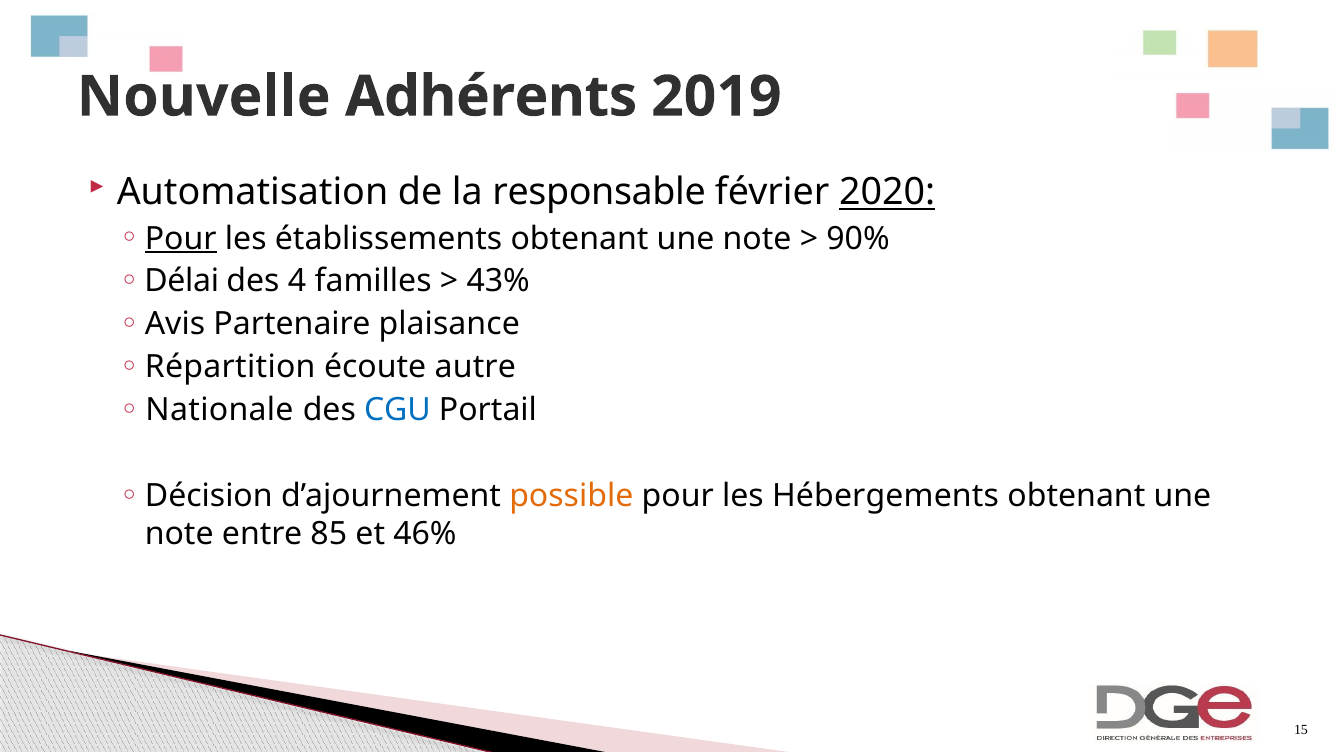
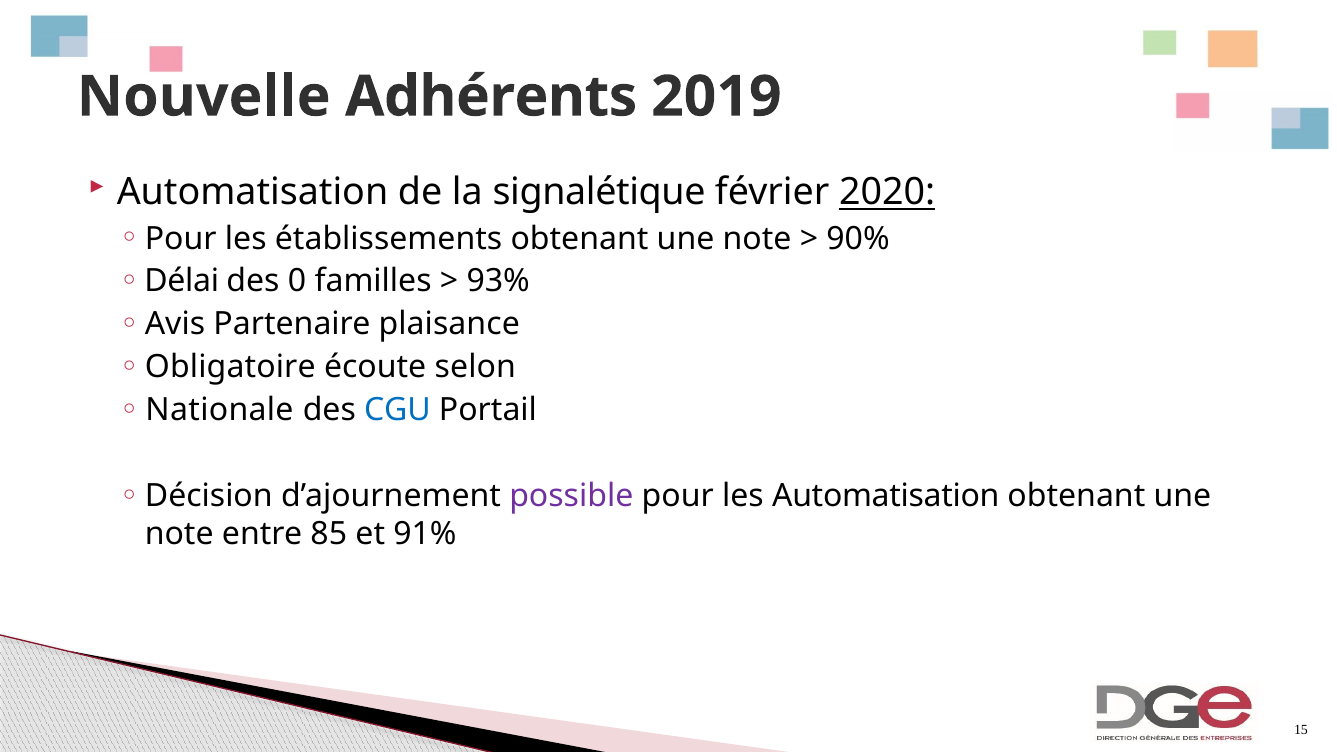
responsable: responsable -> signalétique
Pour at (181, 239) underline: present -> none
4: 4 -> 0
43%: 43% -> 93%
Répartition: Répartition -> Obligatoire
autre: autre -> selon
possible colour: orange -> purple
les Hébergements: Hébergements -> Automatisation
46%: 46% -> 91%
